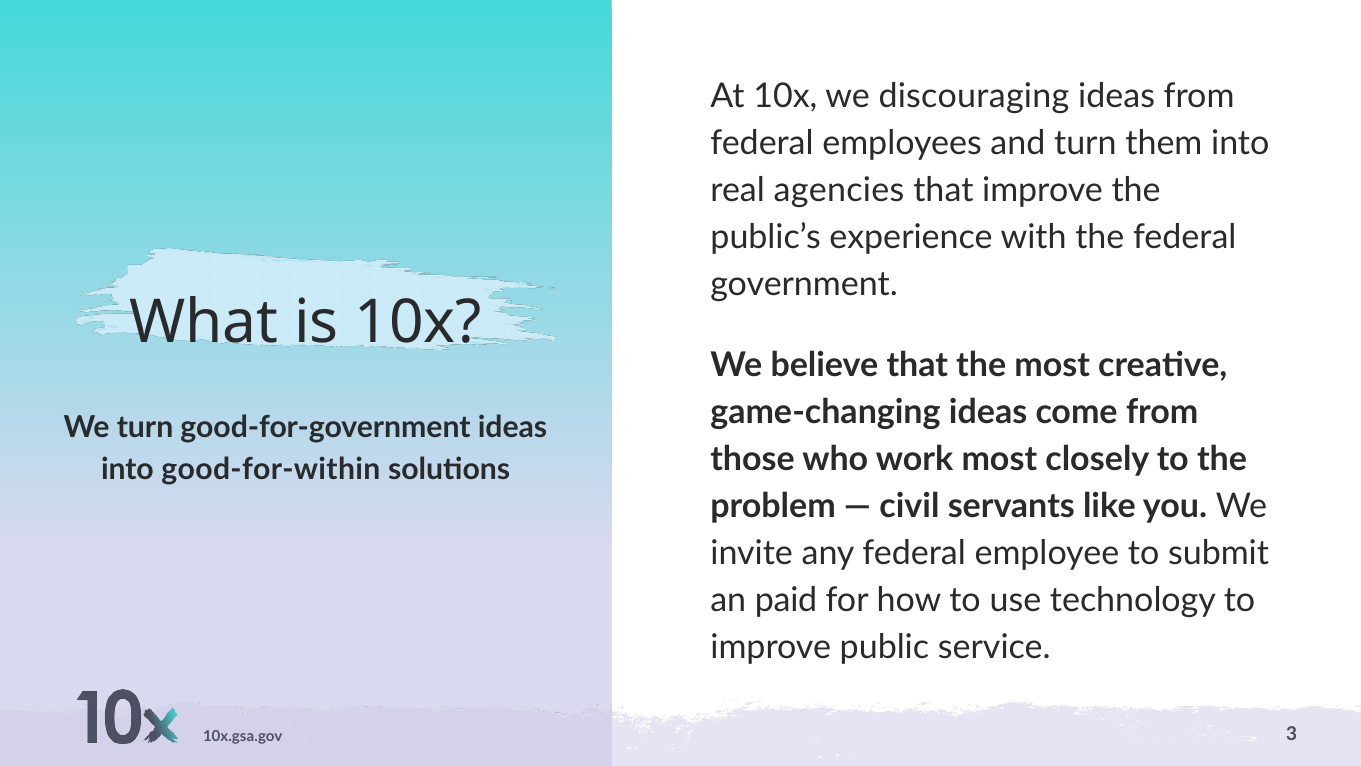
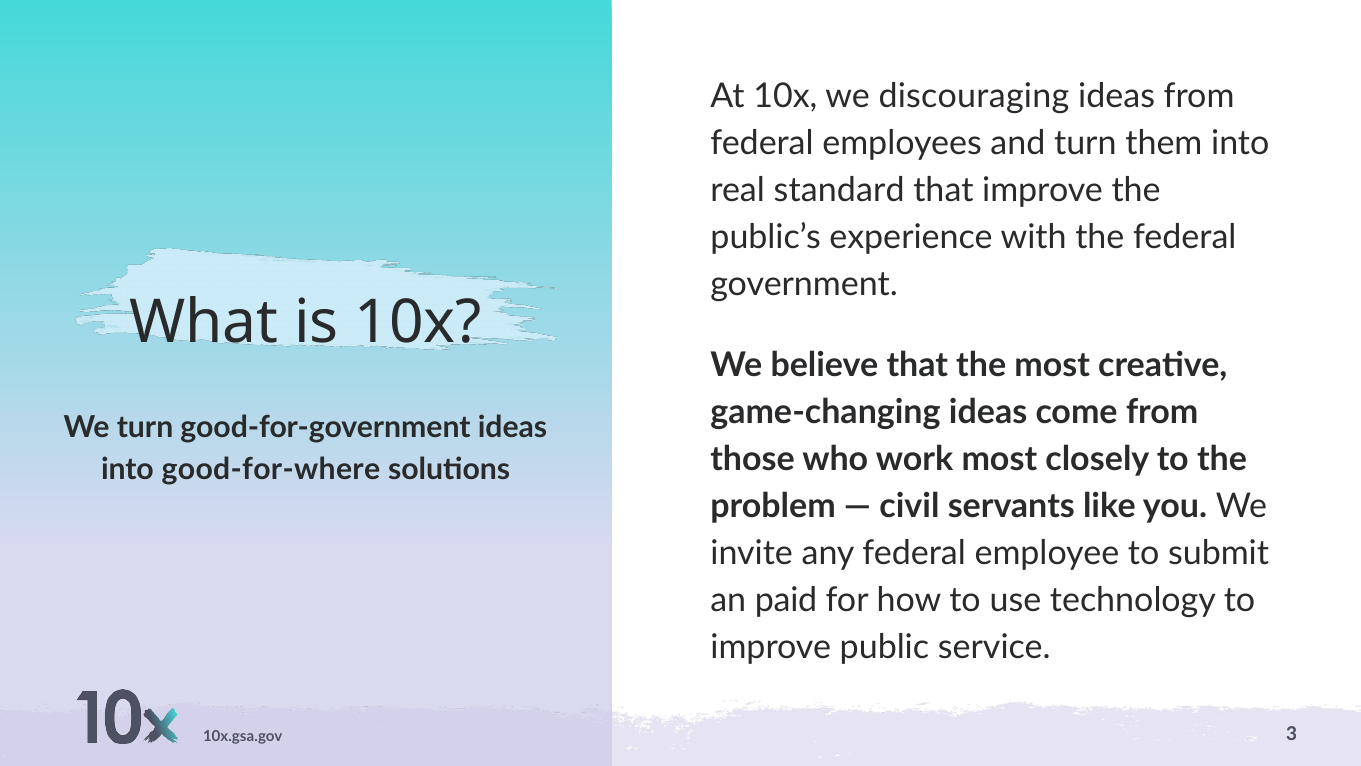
agencies: agencies -> standard
good-for-within: good-for-within -> good-for-where
